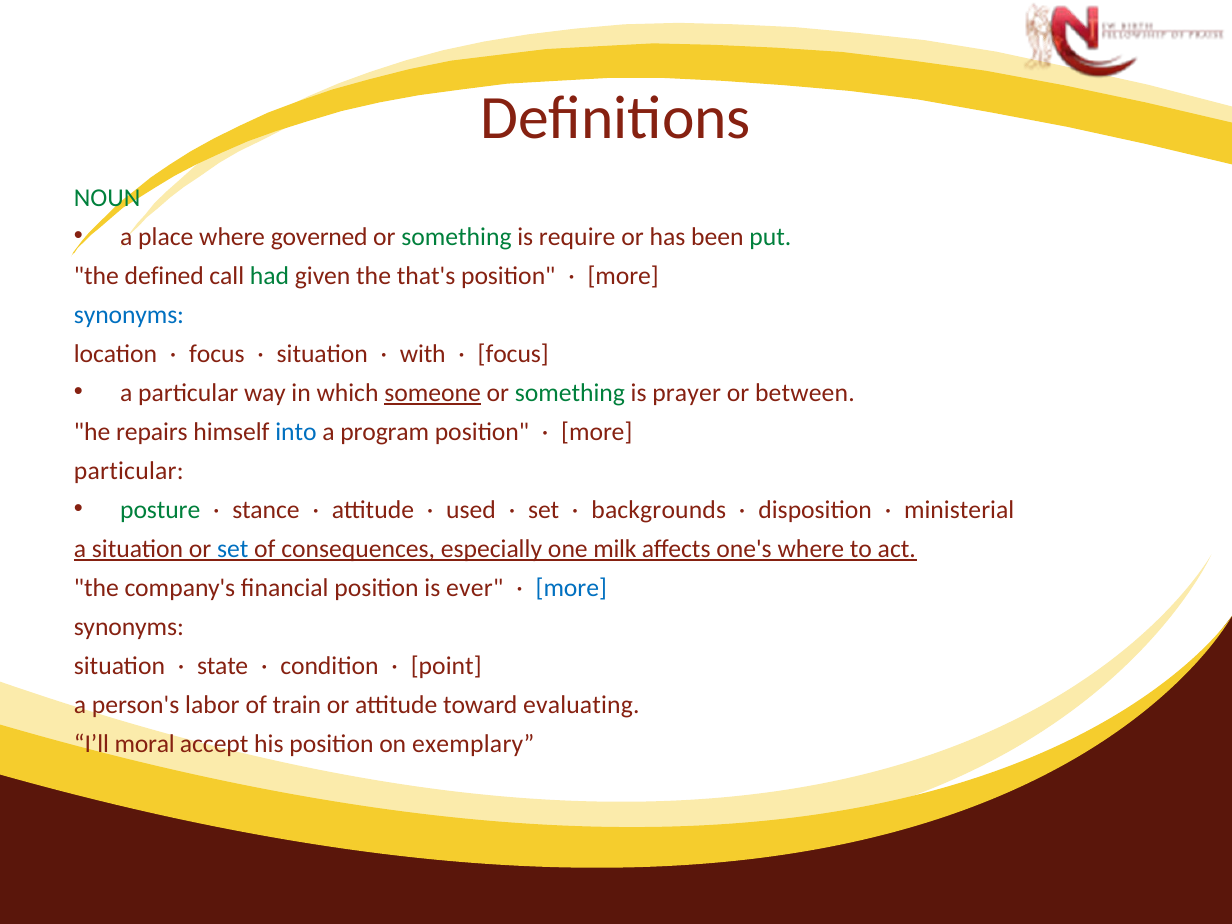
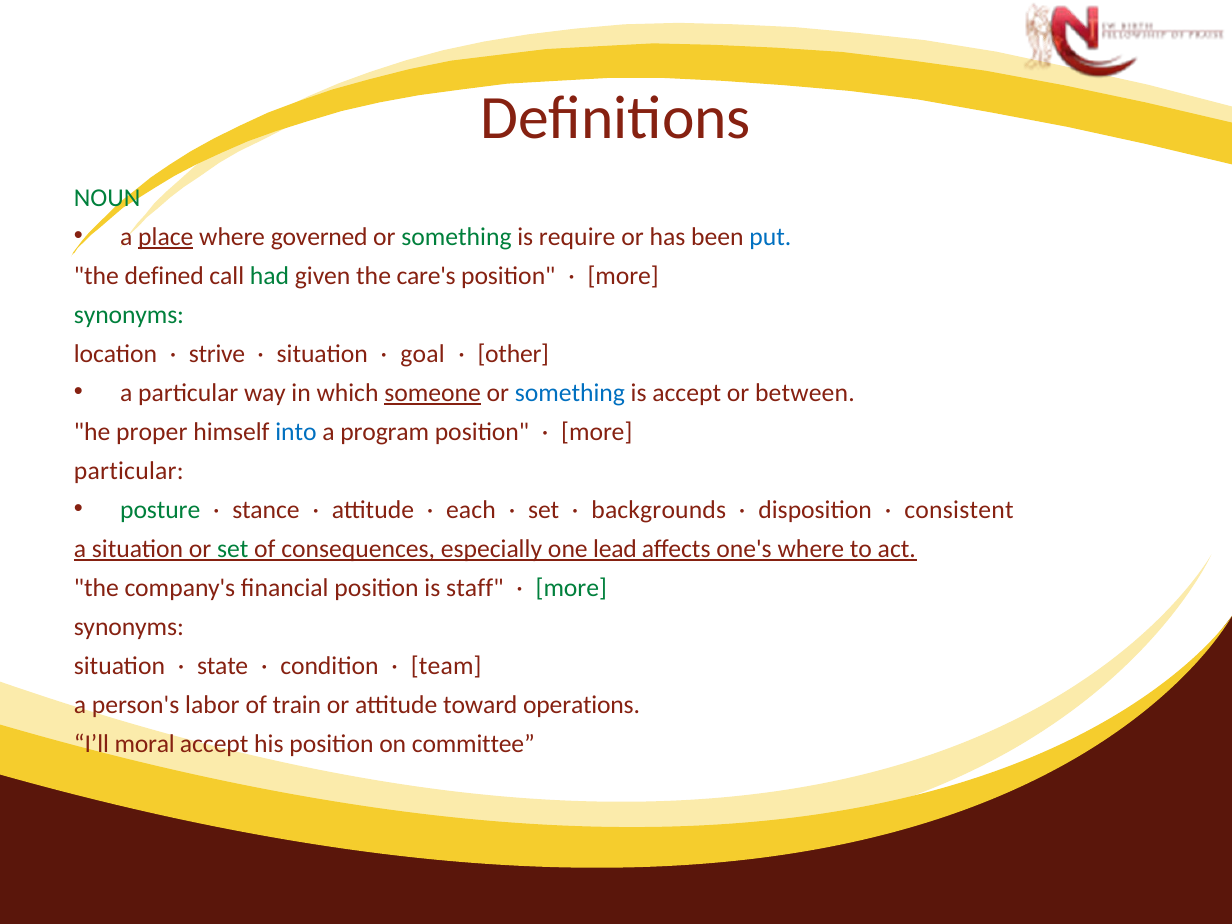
place underline: none -> present
put colour: green -> blue
that's: that's -> care's
synonyms at (129, 315) colour: blue -> green
focus at (217, 354): focus -> strive
with: with -> goal
focus at (513, 354): focus -> other
something at (570, 393) colour: green -> blue
is prayer: prayer -> accept
repairs: repairs -> proper
used: used -> each
ministerial: ministerial -> consistent
set at (233, 549) colour: blue -> green
milk: milk -> lead
ever: ever -> staff
more at (571, 588) colour: blue -> green
point: point -> team
evaluating: evaluating -> operations
exemplary: exemplary -> committee
